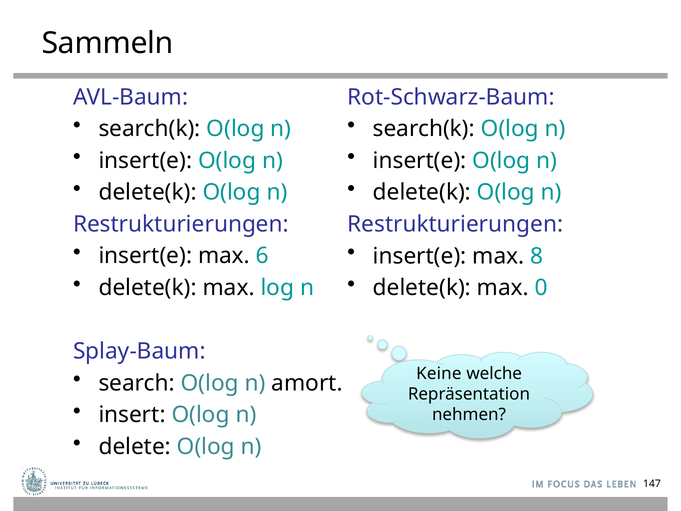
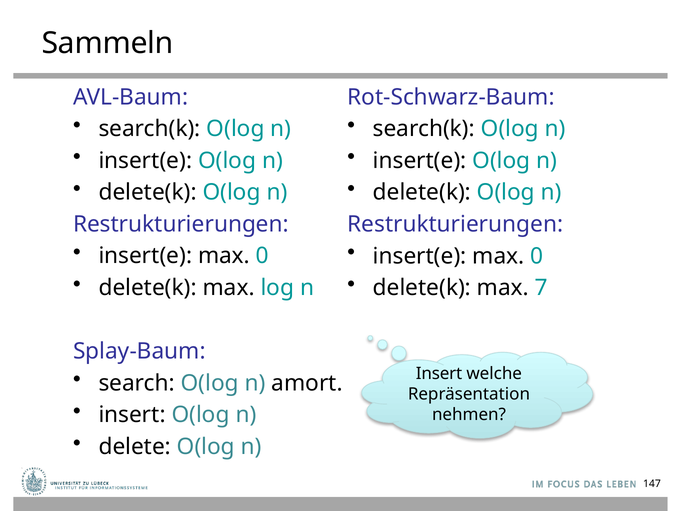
6 at (262, 256): 6 -> 0
8 at (537, 256): 8 -> 0
0: 0 -> 7
Keine at (439, 374): Keine -> Insert
